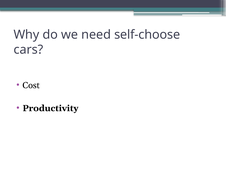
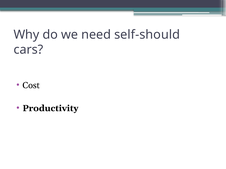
self-choose: self-choose -> self-should
